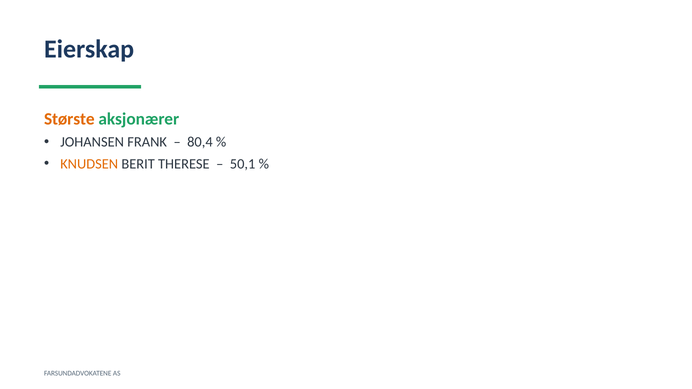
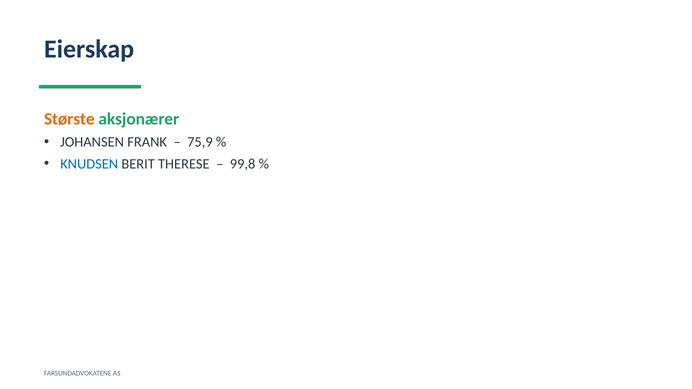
80,4: 80,4 -> 75,9
KNUDSEN colour: orange -> blue
50,1: 50,1 -> 99,8
